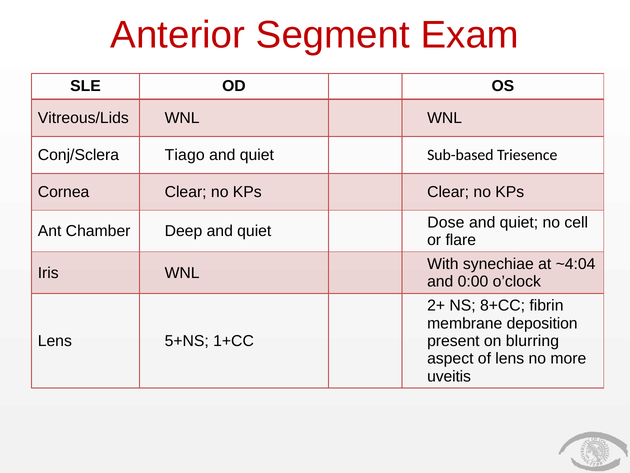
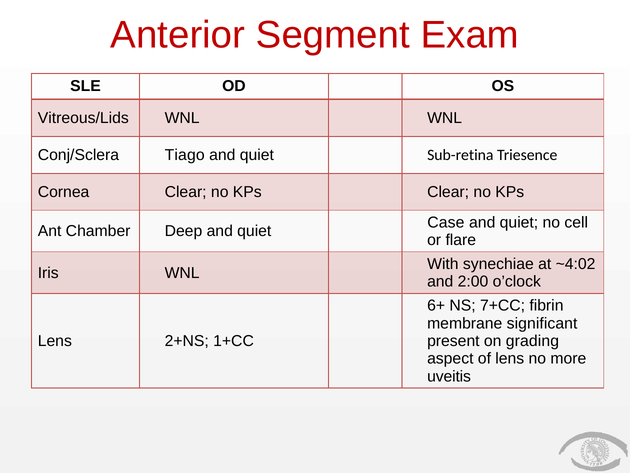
Sub-based: Sub-based -> Sub-retina
Dose: Dose -> Case
~4:04: ~4:04 -> ~4:02
0:00: 0:00 -> 2:00
2+: 2+ -> 6+
8+CC: 8+CC -> 7+CC
deposition: deposition -> significant
5+NS: 5+NS -> 2+NS
blurring: blurring -> grading
